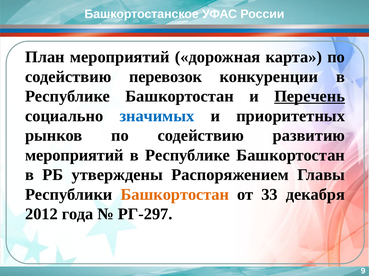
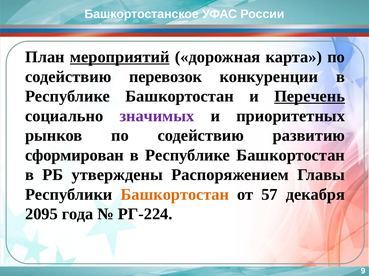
мероприятий at (120, 57) underline: none -> present
значимых colour: blue -> purple
мероприятий at (74, 156): мероприятий -> сформирован
33: 33 -> 57
2012: 2012 -> 2095
РГ-297: РГ-297 -> РГ-224
